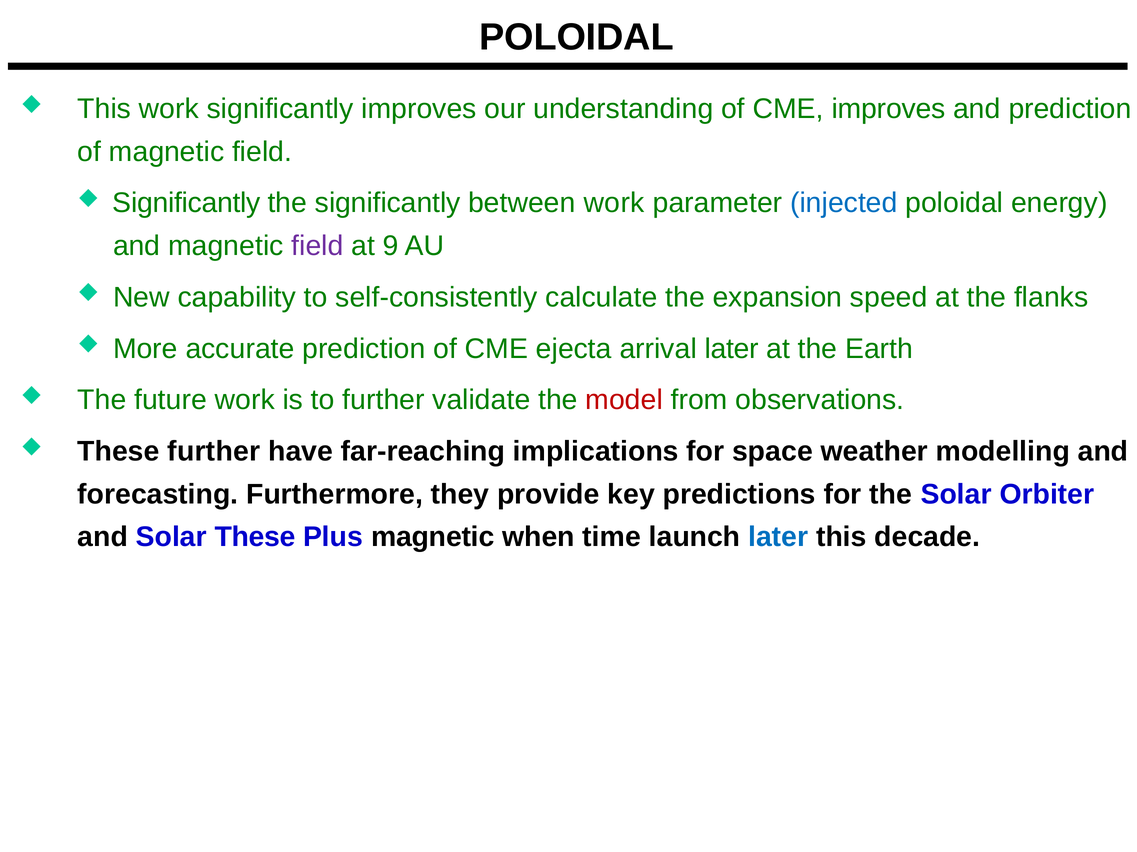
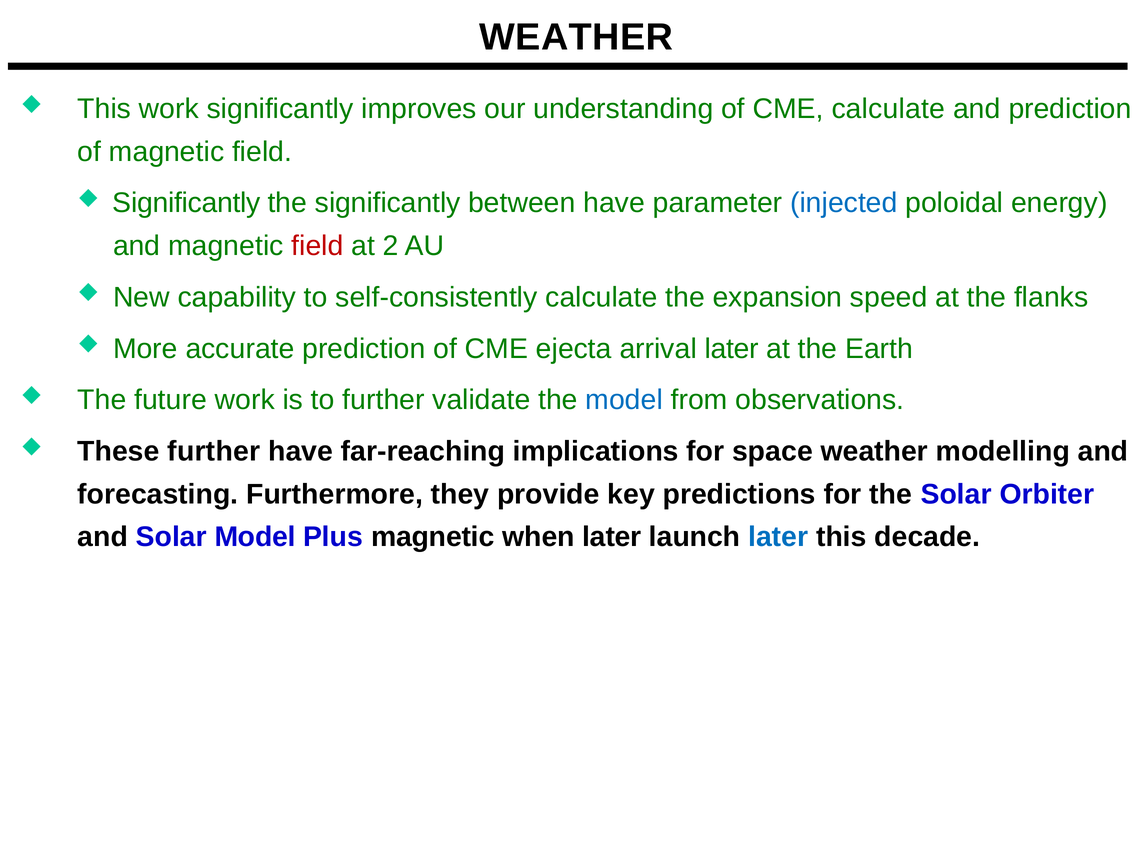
POLOIDAL at (576, 37): POLOIDAL -> WEATHER
CME improves: improves -> calculate
between work: work -> have
field at (317, 246) colour: purple -> red
9: 9 -> 2
model at (624, 400) colour: red -> blue
Solar These: These -> Model
when time: time -> later
